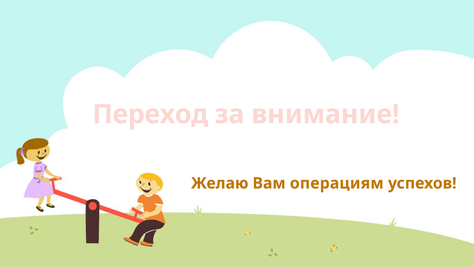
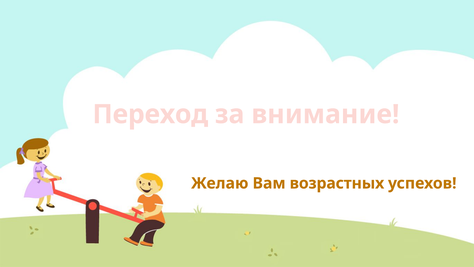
операциям: операциям -> возрастных
